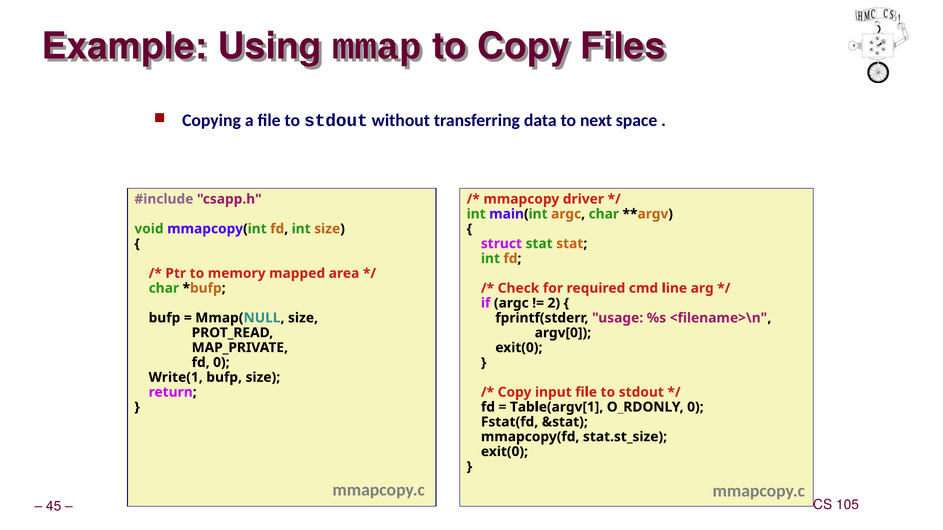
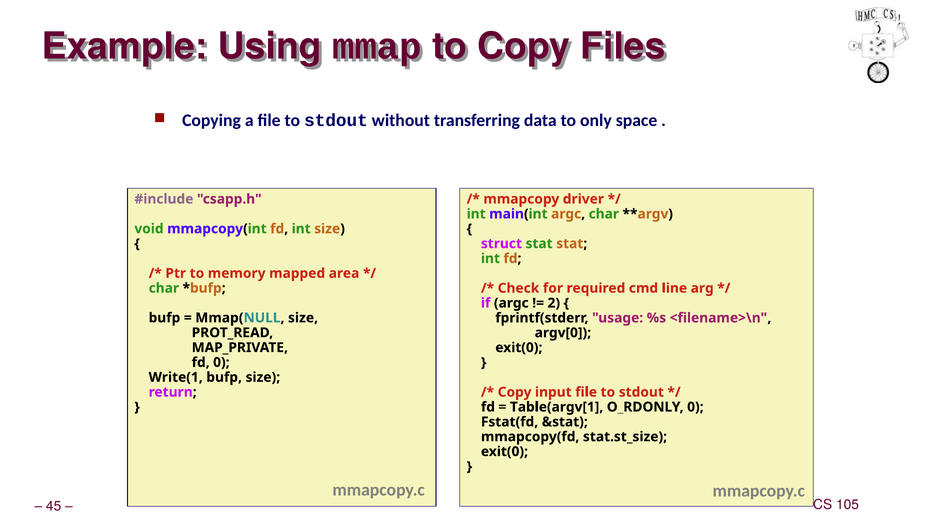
next: next -> only
